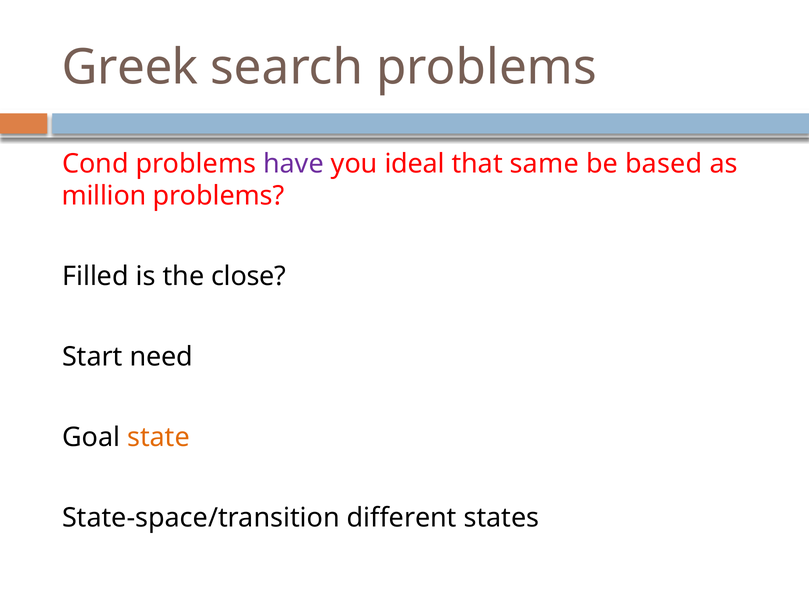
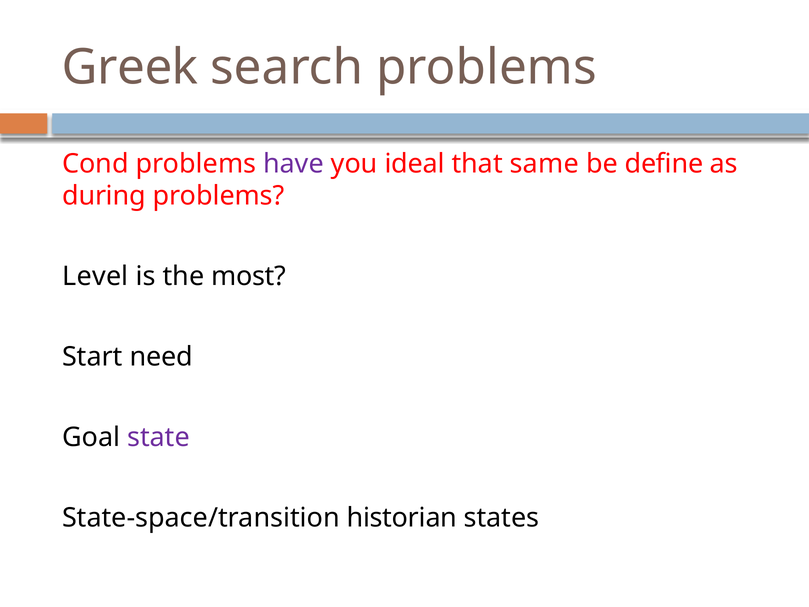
based: based -> define
million: million -> during
Filled: Filled -> Level
close: close -> most
state colour: orange -> purple
different: different -> historian
